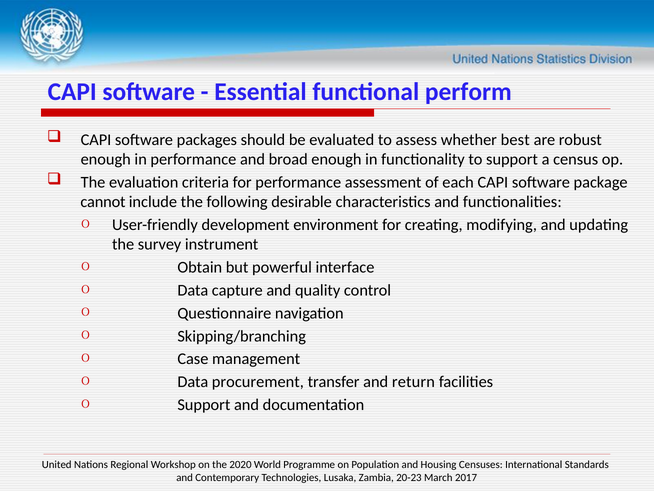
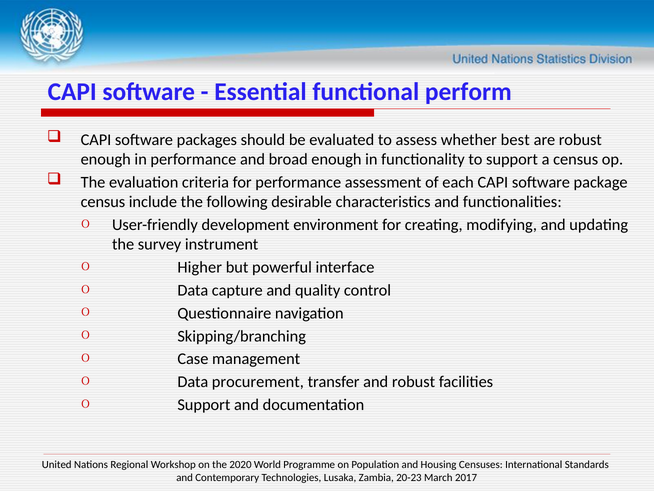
cannot at (103, 202): cannot -> census
Obtain: Obtain -> Higher
and return: return -> robust
